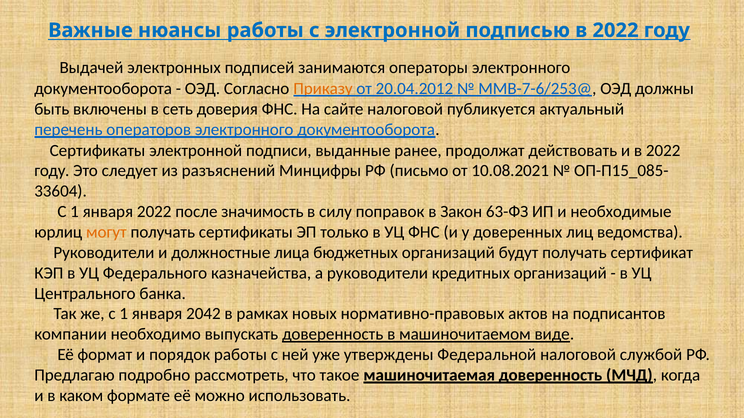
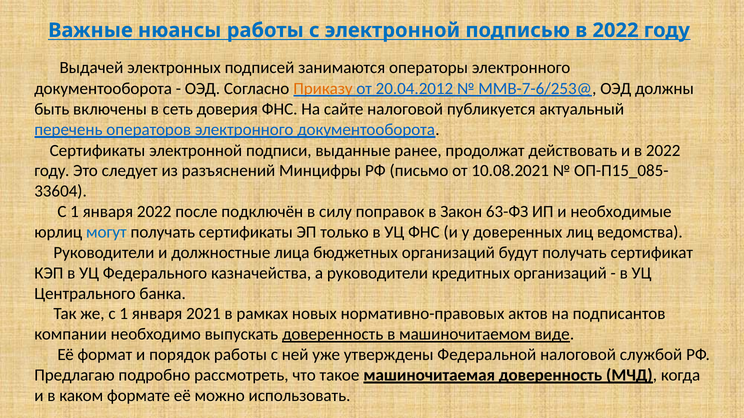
значимость: значимость -> подключён
могут colour: orange -> blue
2042: 2042 -> 2021
